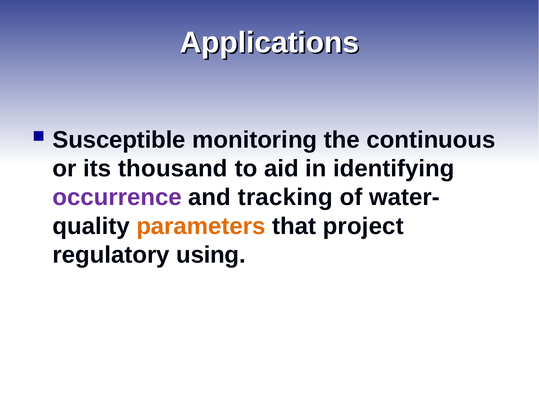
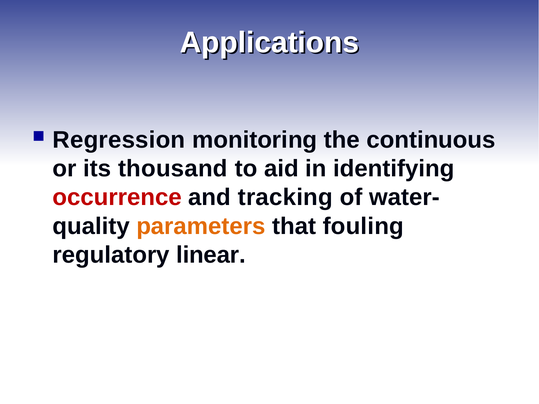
Susceptible: Susceptible -> Regression
occurrence colour: purple -> red
project: project -> fouling
using: using -> linear
